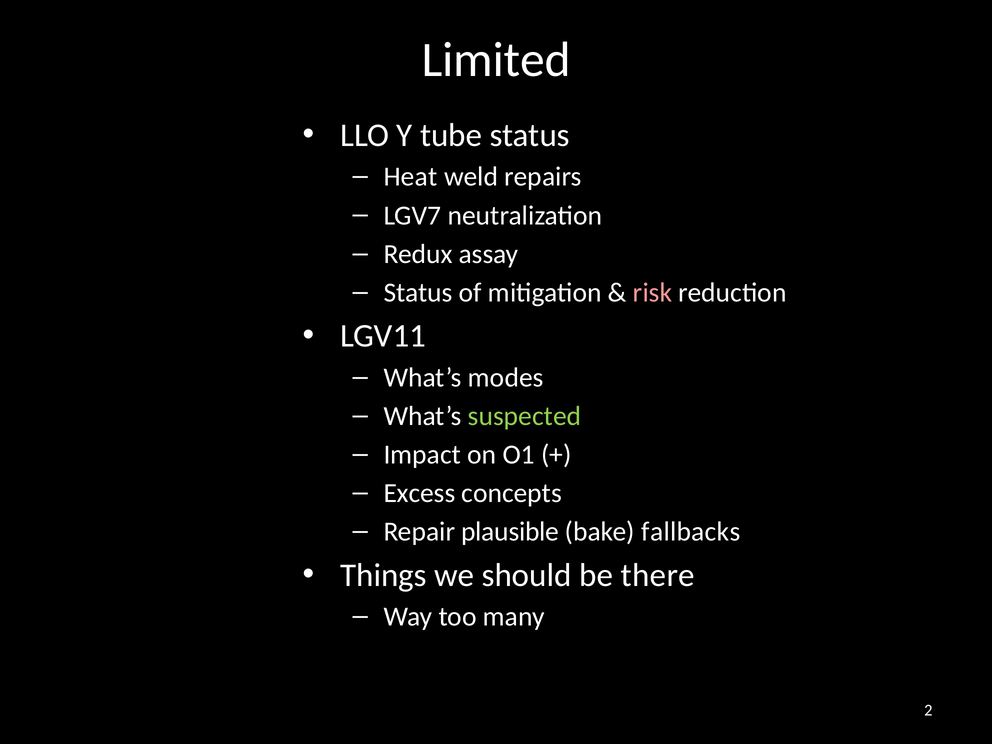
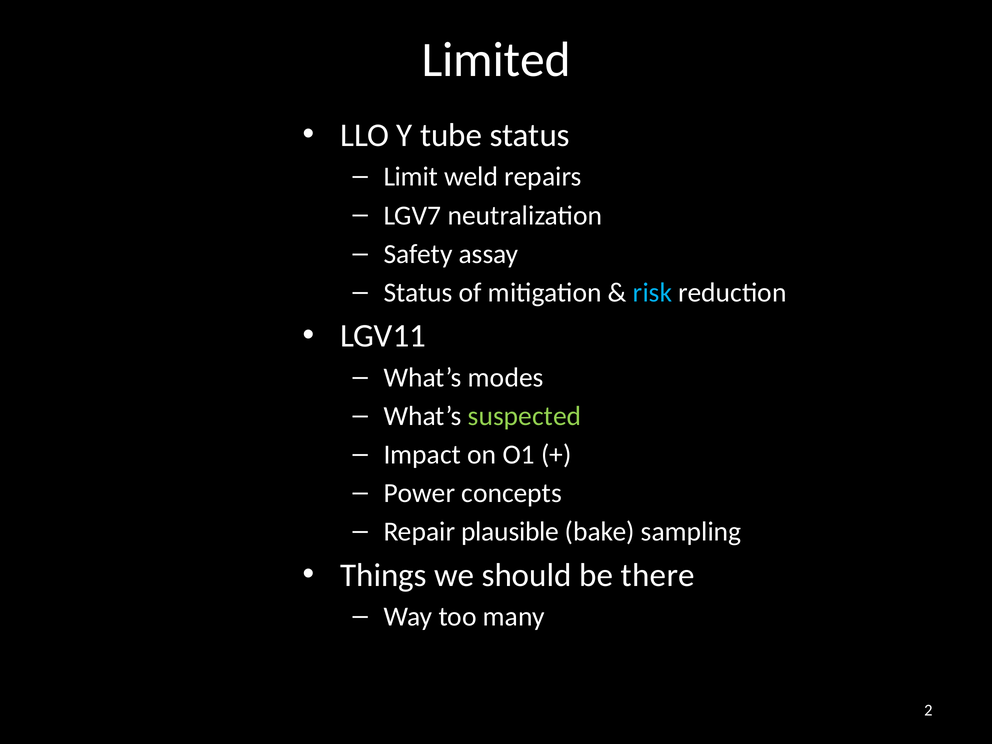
Heat: Heat -> Limit
Redux: Redux -> Safety
risk colour: pink -> light blue
Excess: Excess -> Power
fallbacks: fallbacks -> sampling
